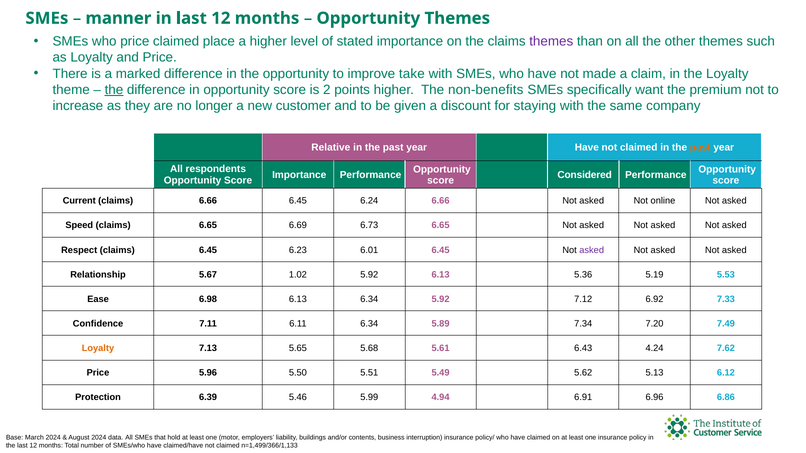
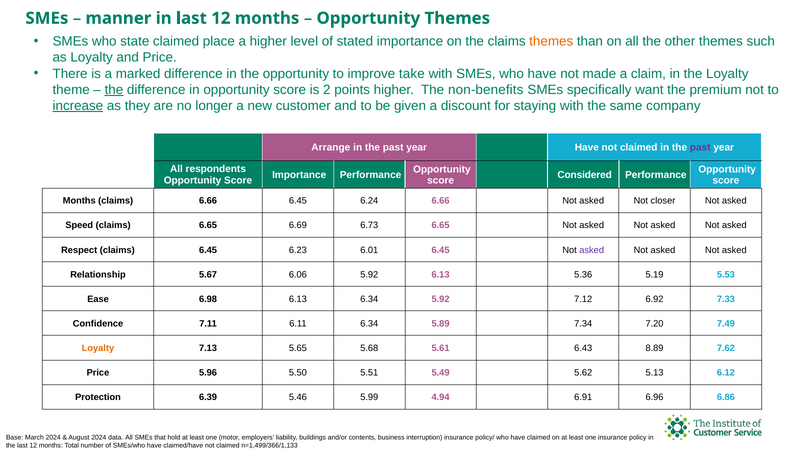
who price: price -> state
themes at (551, 42) colour: purple -> orange
increase underline: none -> present
Relative: Relative -> Arrange
past at (700, 147) colour: orange -> purple
Current at (79, 201): Current -> Months
online: online -> closer
1.02: 1.02 -> 6.06
4.24: 4.24 -> 8.89
